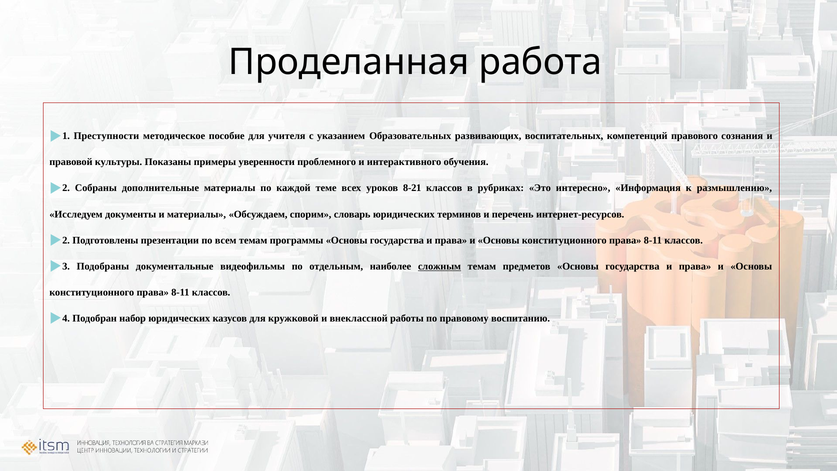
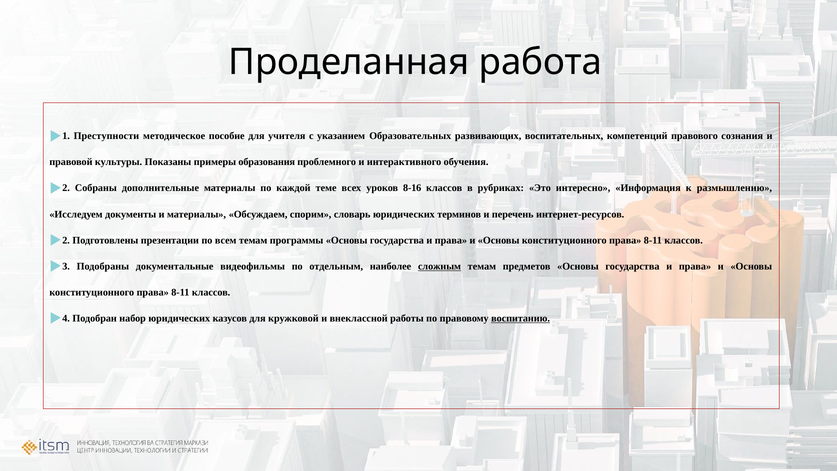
уверенности: уверенности -> образования
8-21: 8-21 -> 8-16
воспитанию underline: none -> present
